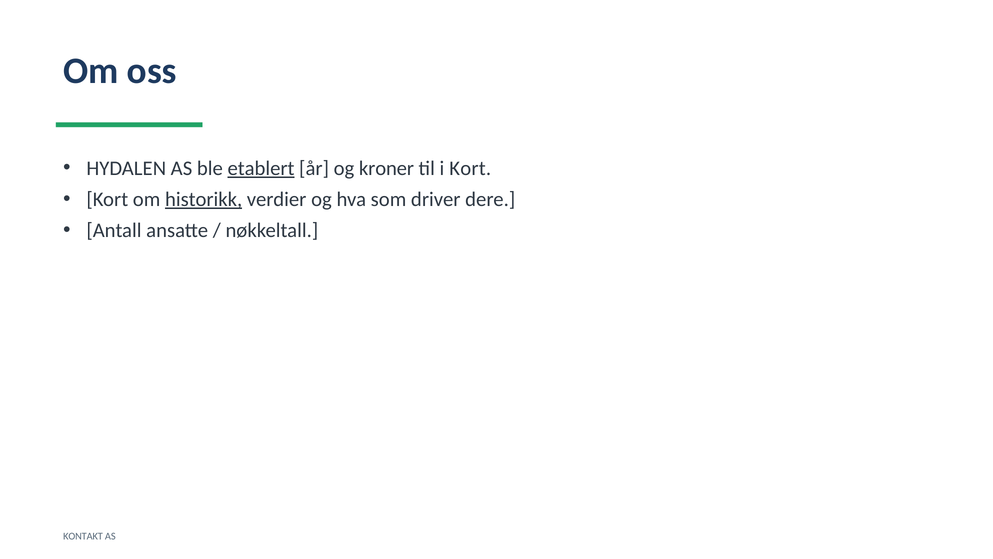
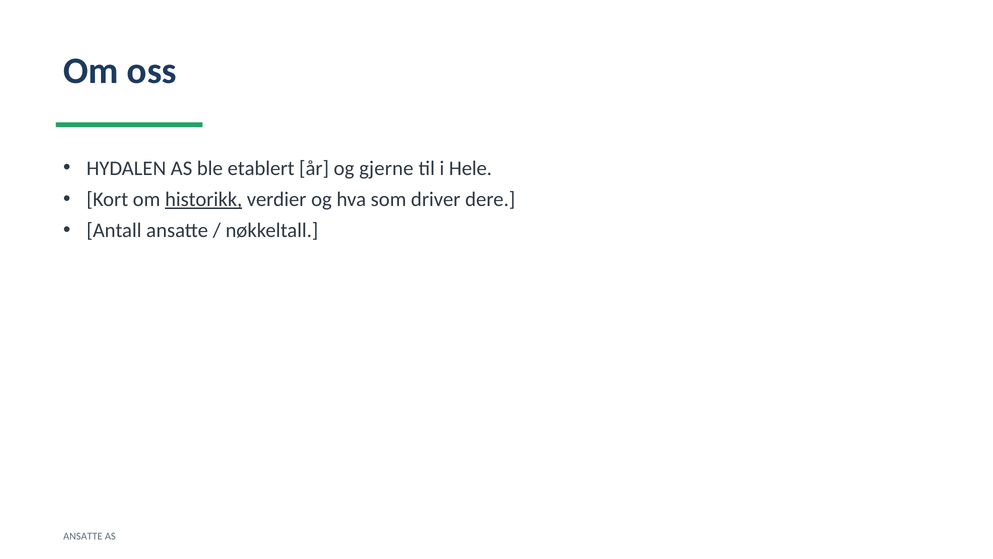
etablert underline: present -> none
kroner: kroner -> gjerne
i Kort: Kort -> Hele
KONTAKT at (83, 536): KONTAKT -> ANSATTE
